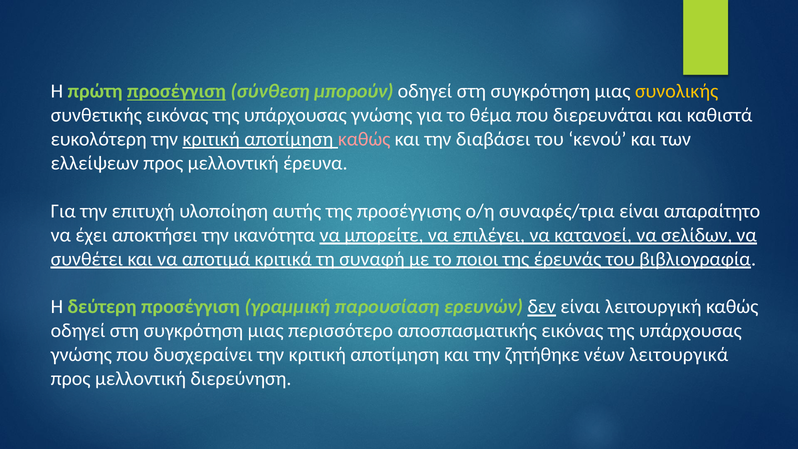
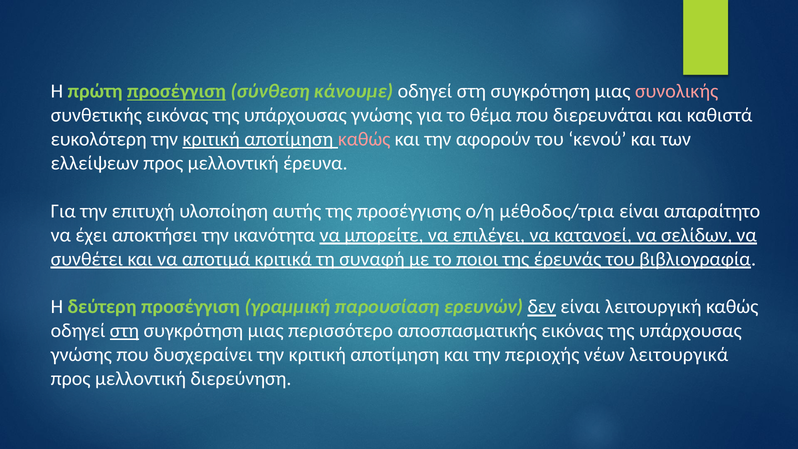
μπορούν: μπορούν -> κάνουμε
συνολικής colour: yellow -> pink
διαβάσει: διαβάσει -> αφορούν
συναφές/τρια: συναφές/τρια -> μέθοδος/τρια
στη at (124, 331) underline: none -> present
ζητήθηκε: ζητήθηκε -> περιοχής
